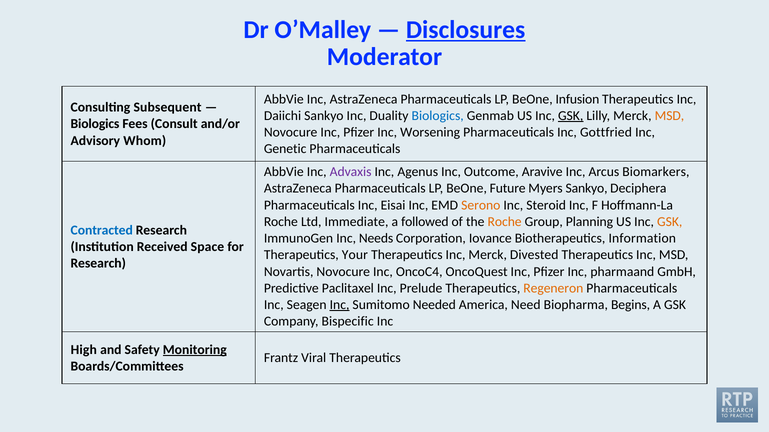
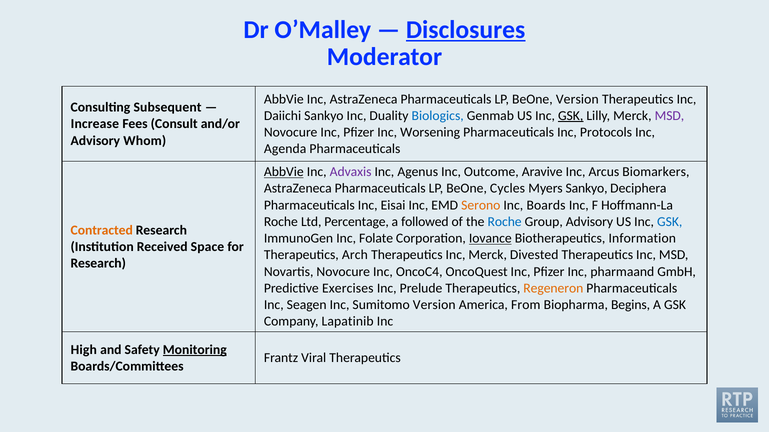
BeOne Infusion: Infusion -> Version
MSD at (669, 116) colour: orange -> purple
Biologics at (95, 124): Biologics -> Increase
Gottfried: Gottfried -> Protocols
Genetic: Genetic -> Agenda
AbbVie at (284, 172) underline: none -> present
Future: Future -> Cycles
Steroid: Steroid -> Boards
Immediate: Immediate -> Percentage
Roche at (505, 222) colour: orange -> blue
Group Planning: Planning -> Advisory
GSK at (670, 222) colour: orange -> blue
Contracted colour: blue -> orange
Needs: Needs -> Folate
Iovance underline: none -> present
Your: Your -> Arch
Paclitaxel: Paclitaxel -> Exercises
Inc at (340, 305) underline: present -> none
Sumitomo Needed: Needed -> Version
Need: Need -> From
Bispecific: Bispecific -> Lapatinib
